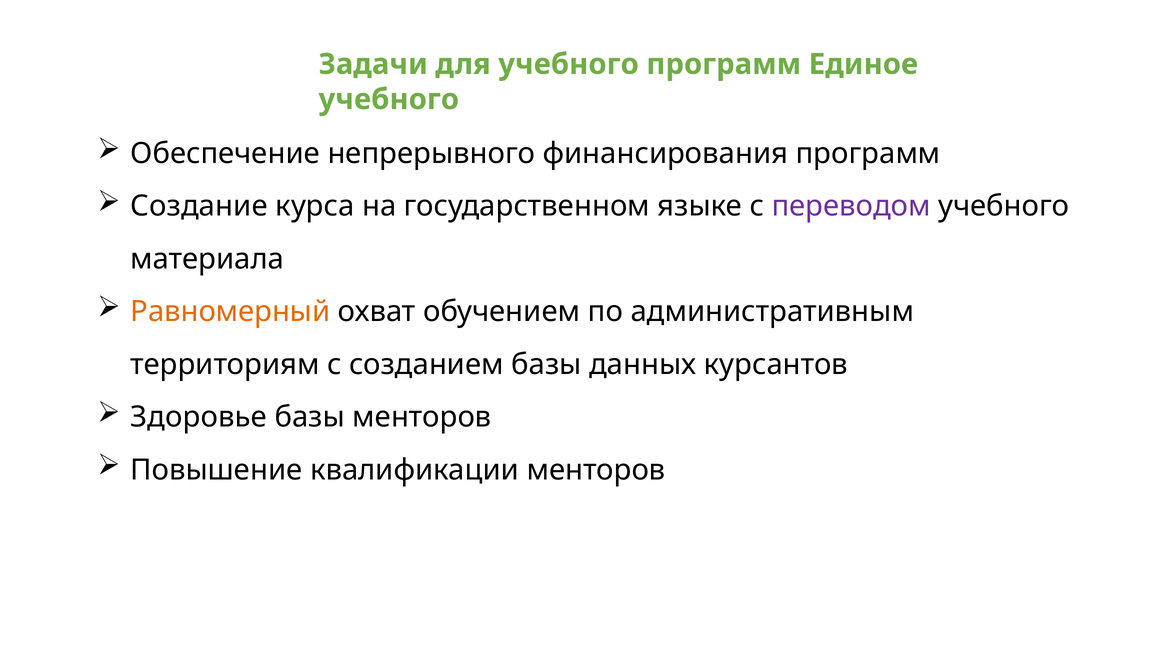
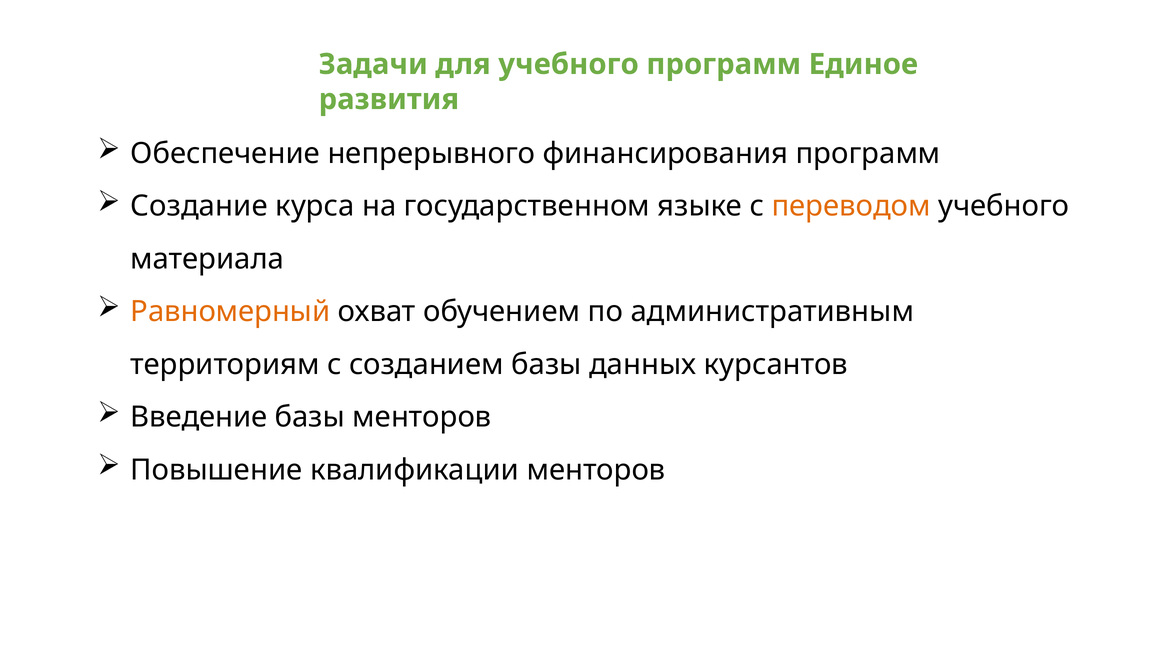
учебного at (389, 99): учебного -> развития
переводом colour: purple -> orange
Здоровье: Здоровье -> Введение
